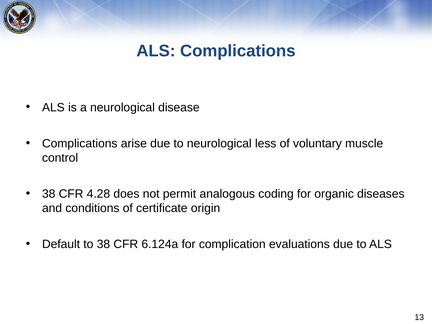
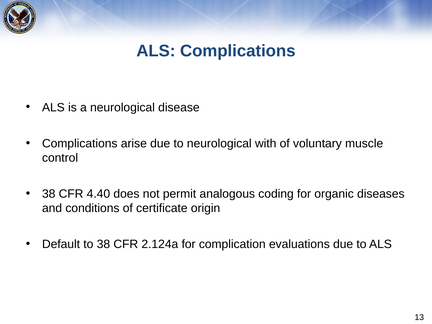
less: less -> with
4.28: 4.28 -> 4.40
6.124a: 6.124a -> 2.124a
